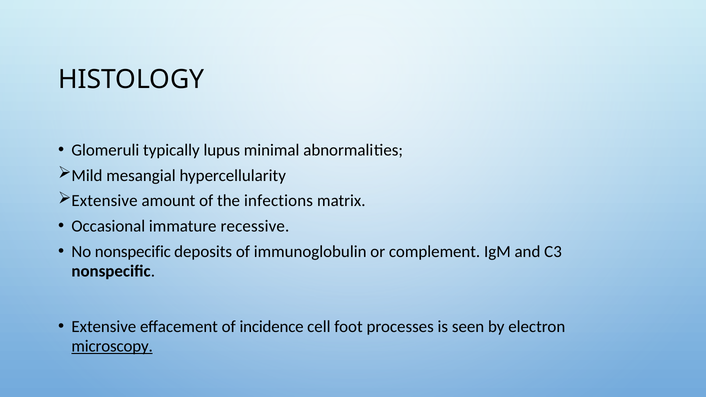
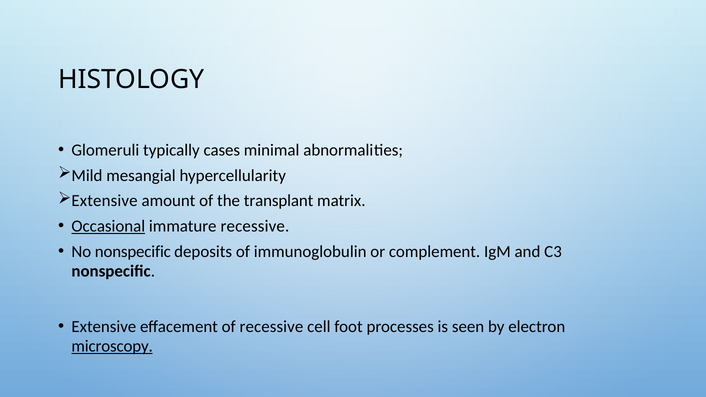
lupus: lupus -> cases
infections: infections -> transplant
Occasional underline: none -> present
of incidence: incidence -> recessive
